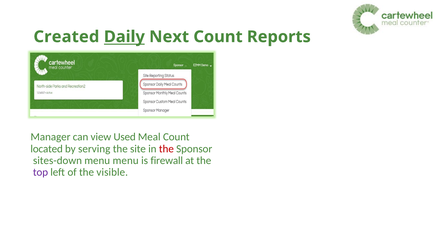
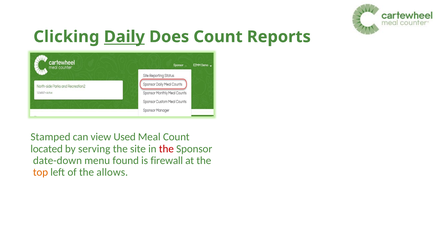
Created: Created -> Clicking
Next: Next -> Does
Manager: Manager -> Stamped
sites-down: sites-down -> date-down
menu menu: menu -> found
top colour: purple -> orange
visible: visible -> allows
